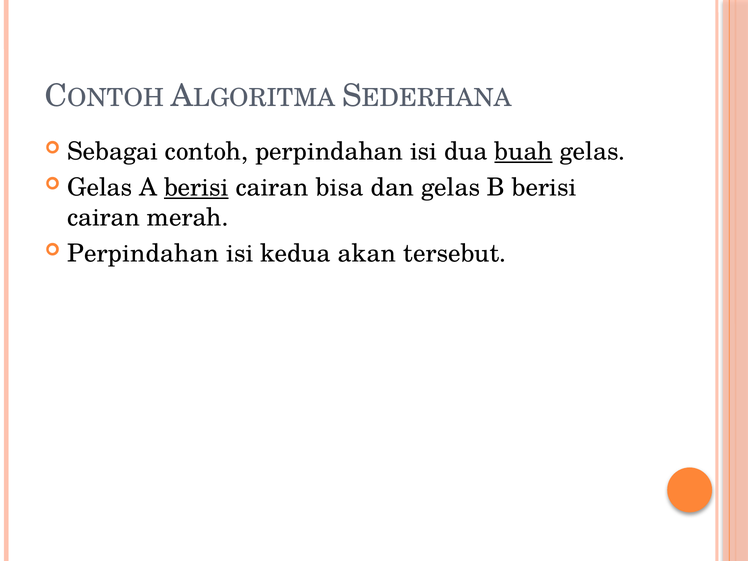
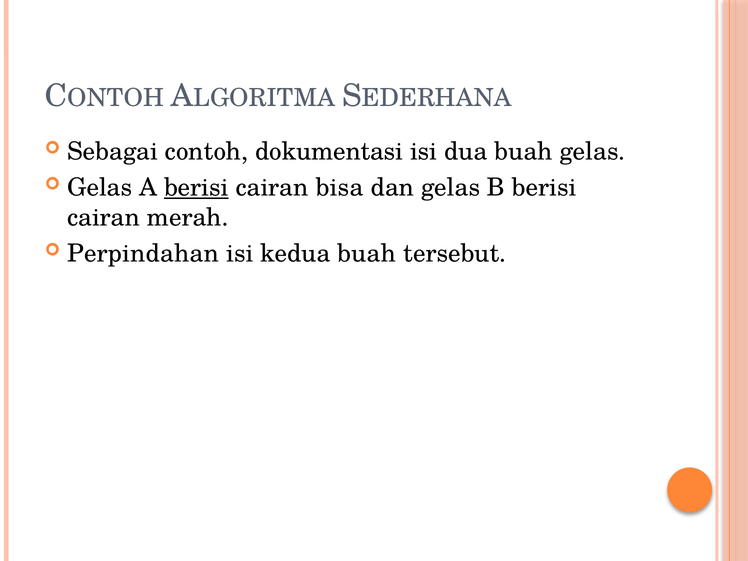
contoh perpindahan: perpindahan -> dokumentasi
buah at (524, 151) underline: present -> none
kedua akan: akan -> buah
